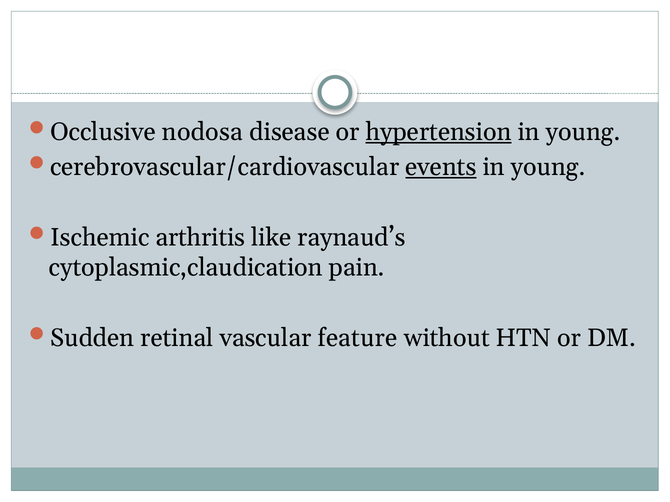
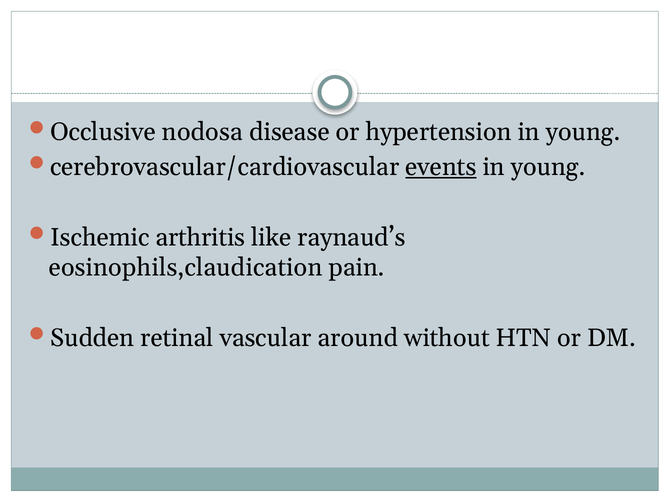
hypertension underline: present -> none
cytoplasmic,claudication: cytoplasmic,claudication -> eosinophils,claudication
feature: feature -> around
